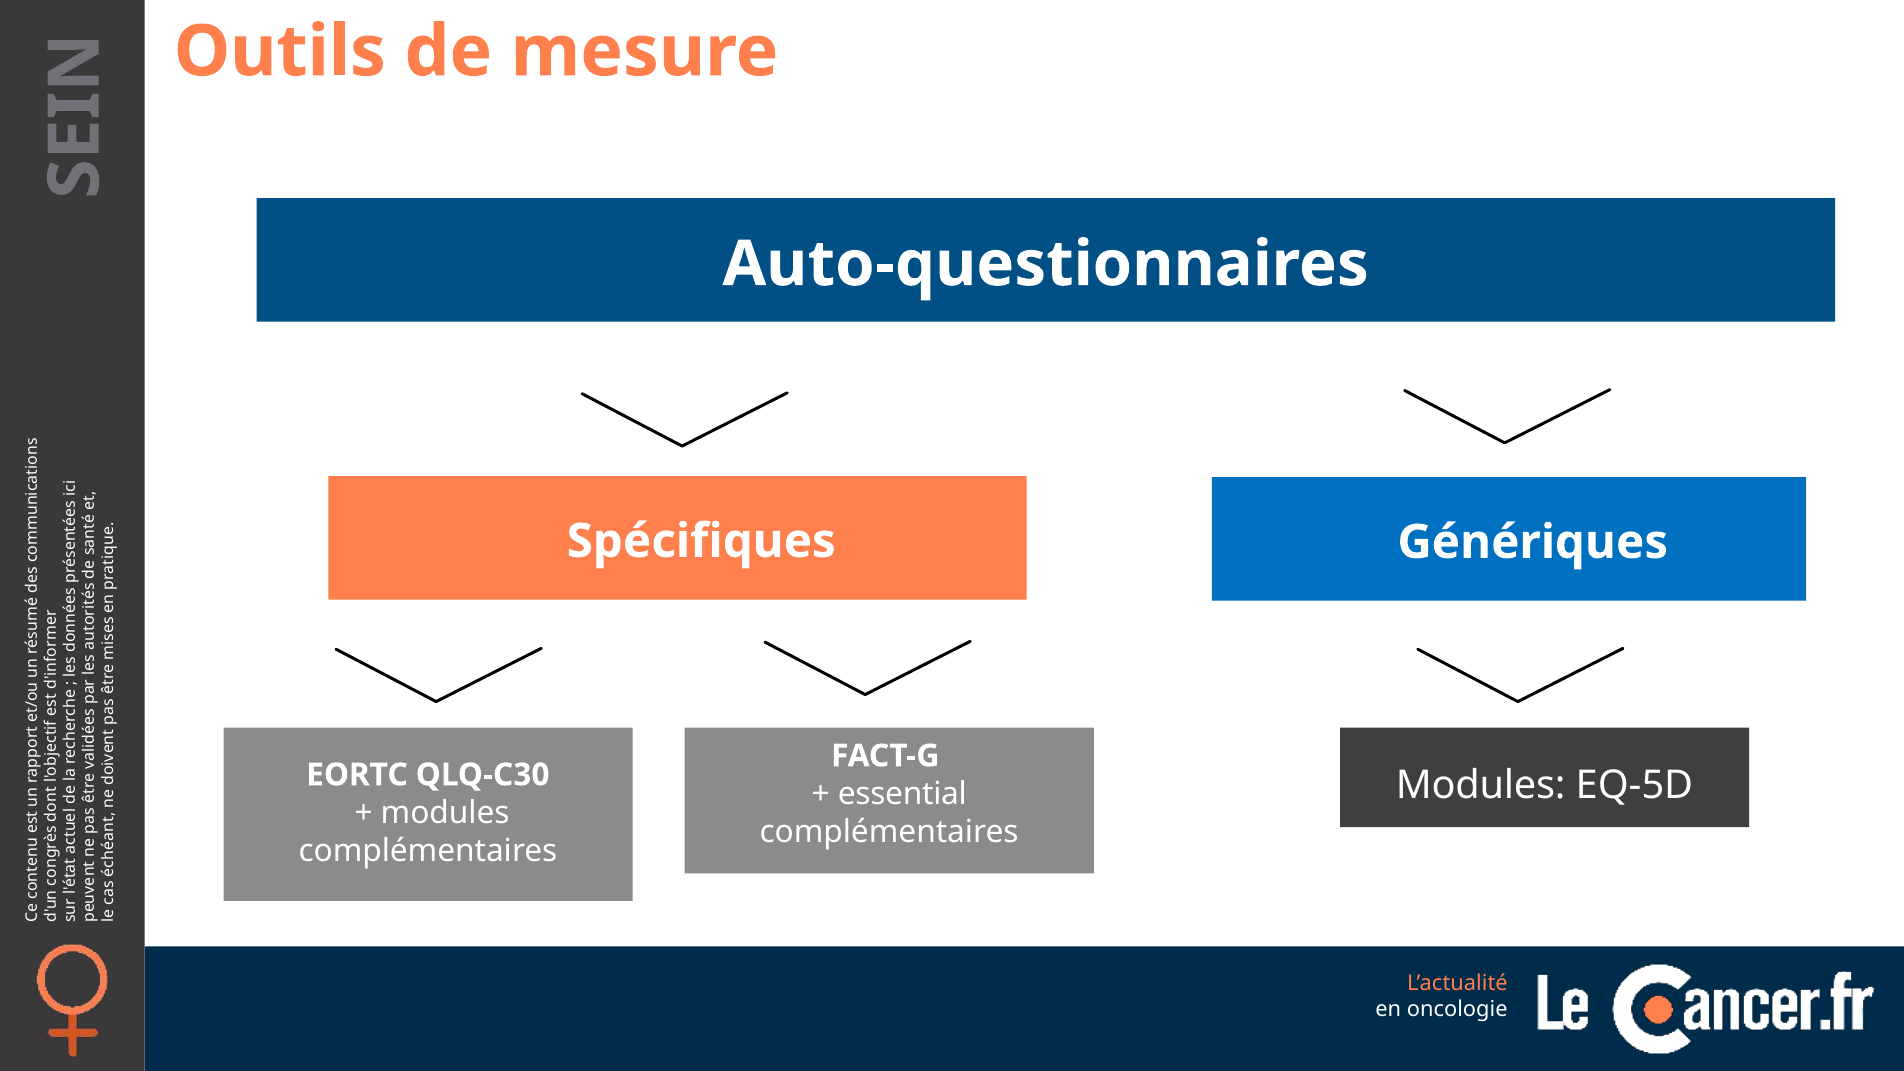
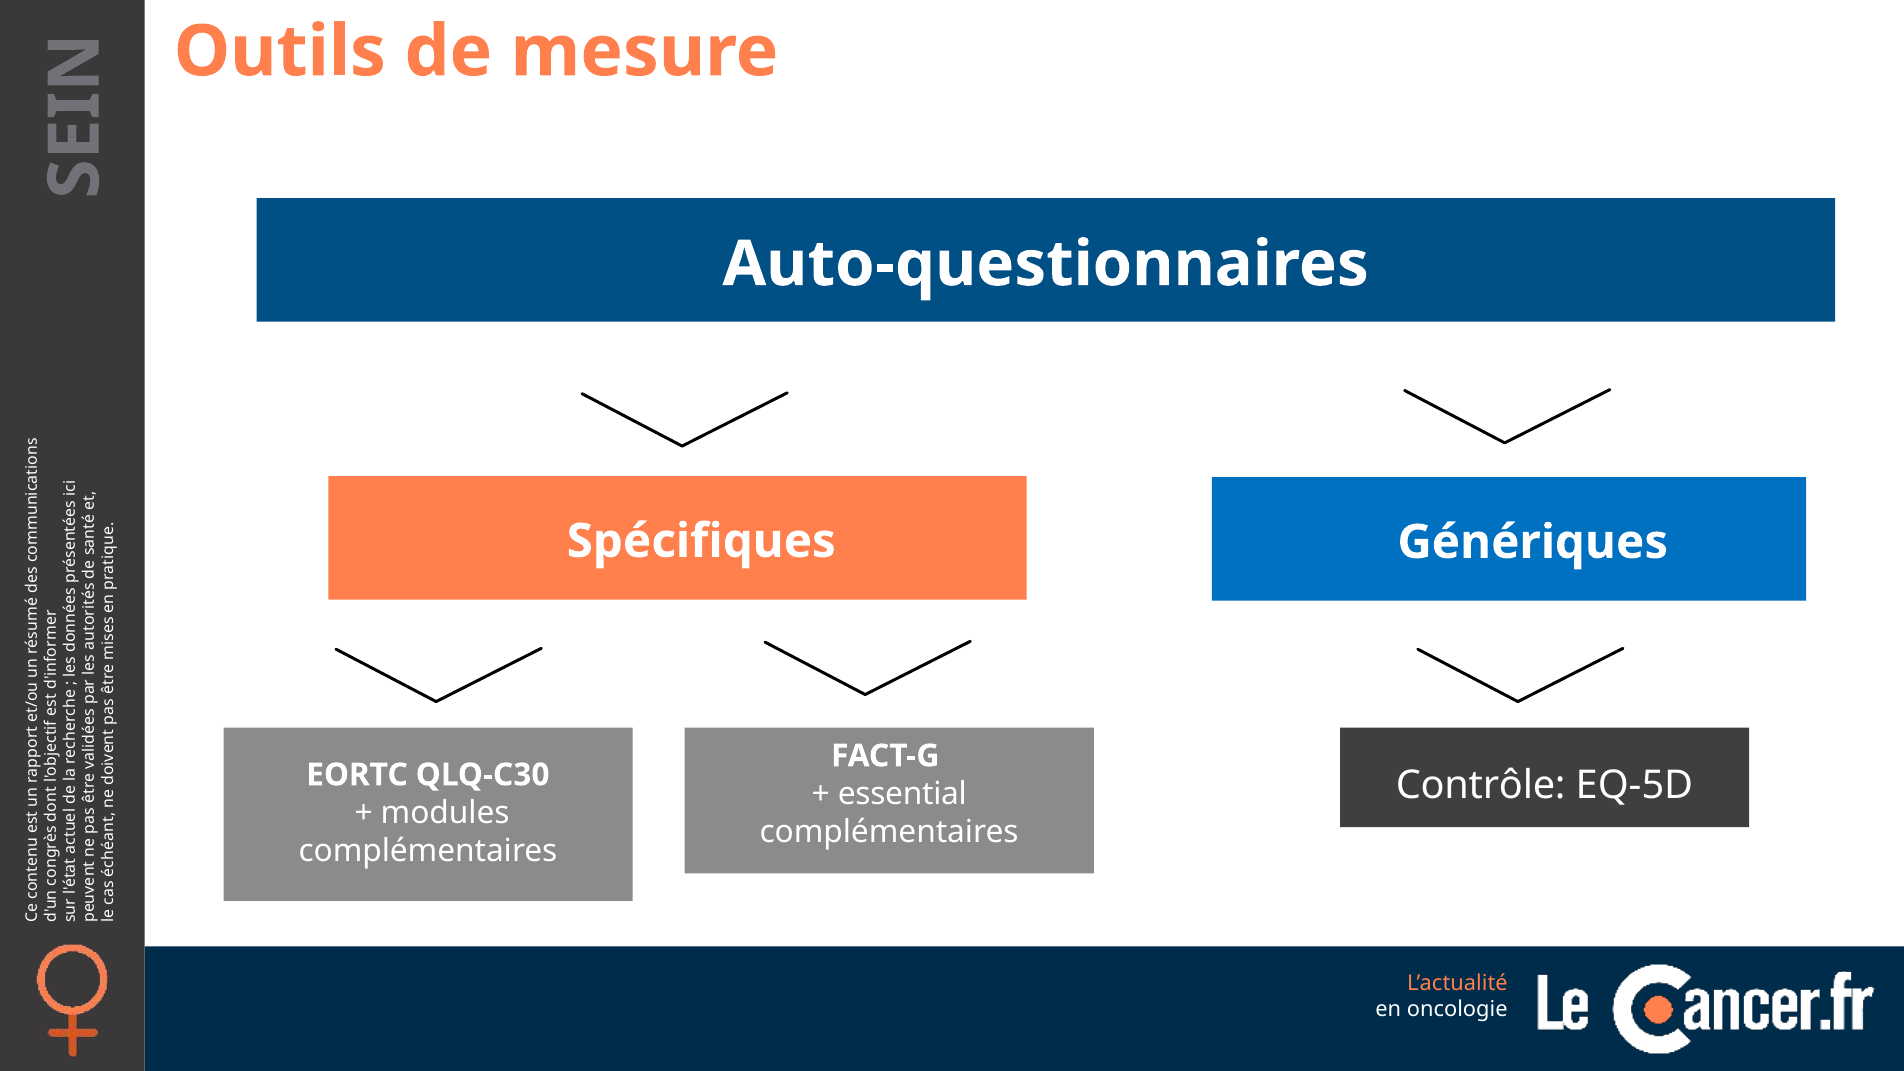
Modules at (1481, 785): Modules -> Contrôle
